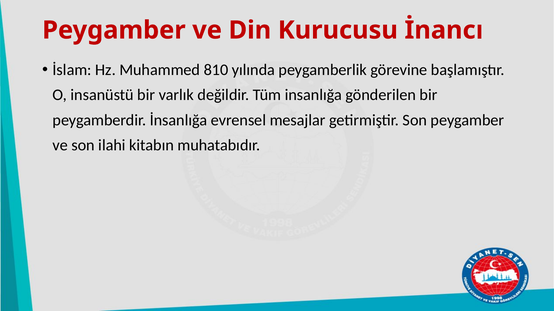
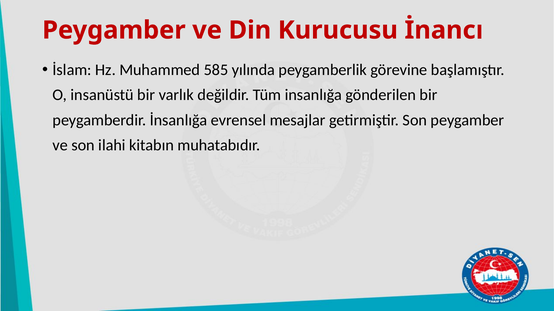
810: 810 -> 585
